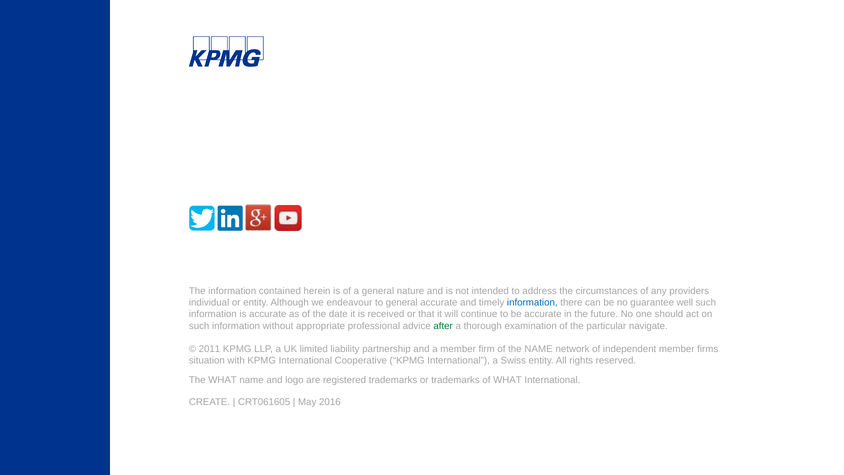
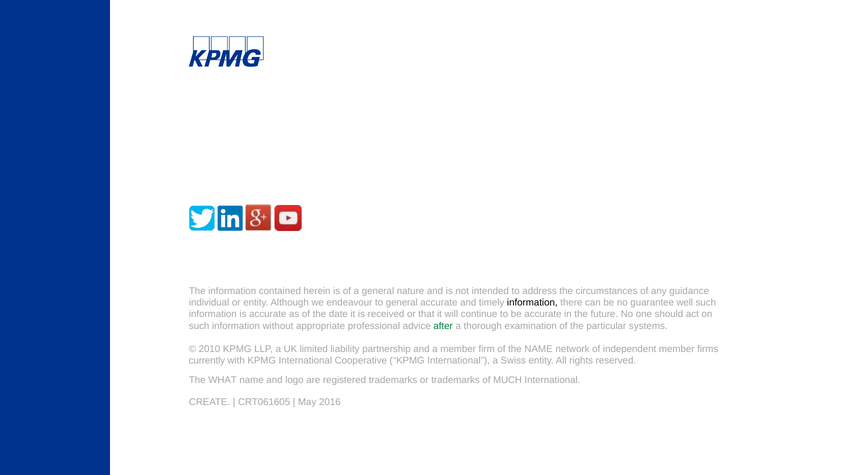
providers: providers -> guidance
information at (532, 302) colour: blue -> black
navigate: navigate -> systems
2011: 2011 -> 2010
situation: situation -> currently
of WHAT: WHAT -> MUCH
